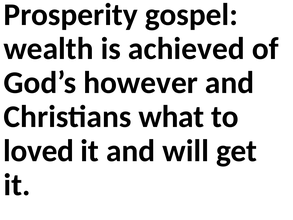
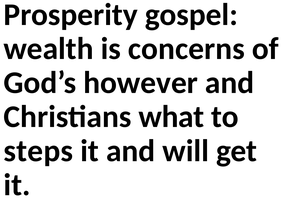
achieved: achieved -> concerns
loved: loved -> steps
